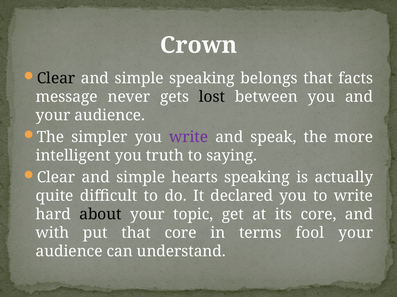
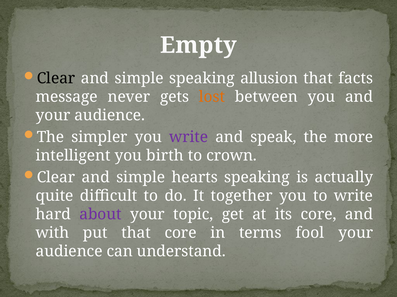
Crown: Crown -> Empty
belongs: belongs -> allusion
lost colour: black -> orange
truth: truth -> birth
saying: saying -> crown
declared: declared -> together
about colour: black -> purple
